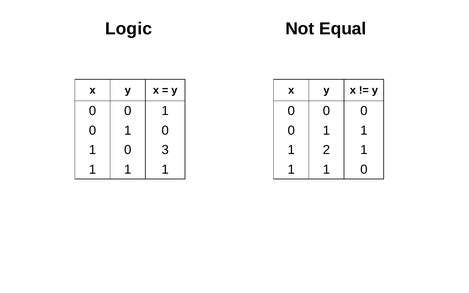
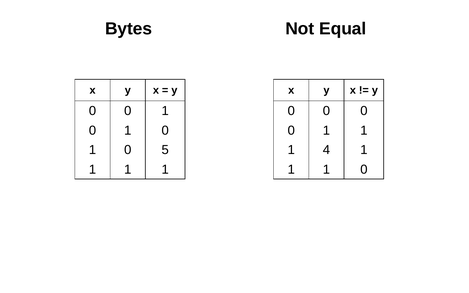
Logic: Logic -> Bytes
3: 3 -> 5
2: 2 -> 4
